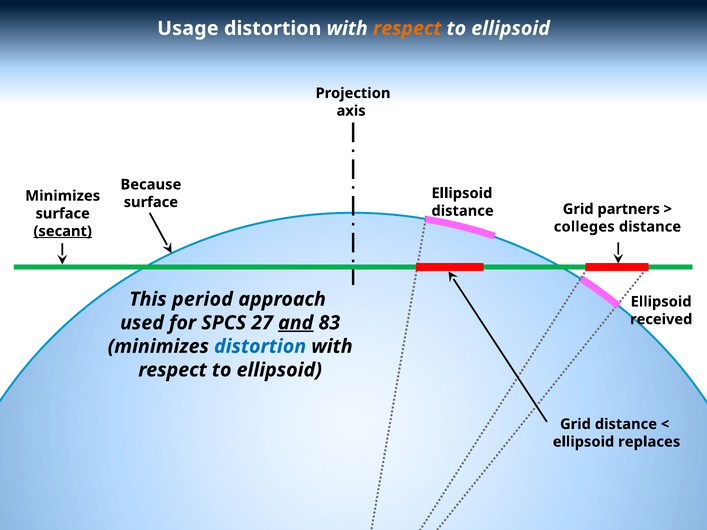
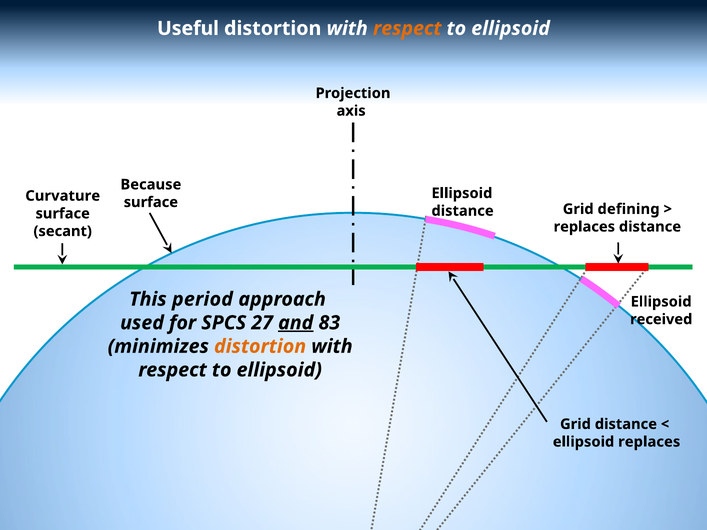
Usage: Usage -> Useful
Minimizes at (63, 196): Minimizes -> Curvature
partners: partners -> defining
colleges at (584, 227): colleges -> replaces
secant underline: present -> none
distortion at (260, 347) colour: blue -> orange
